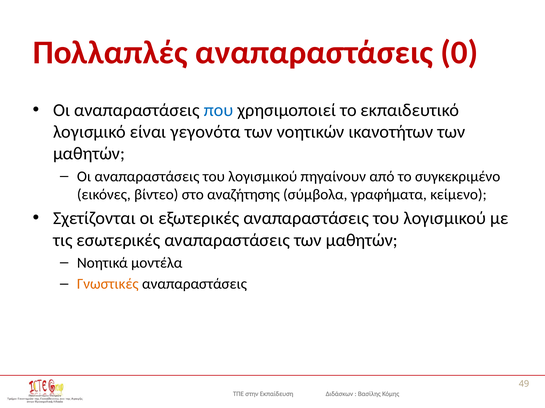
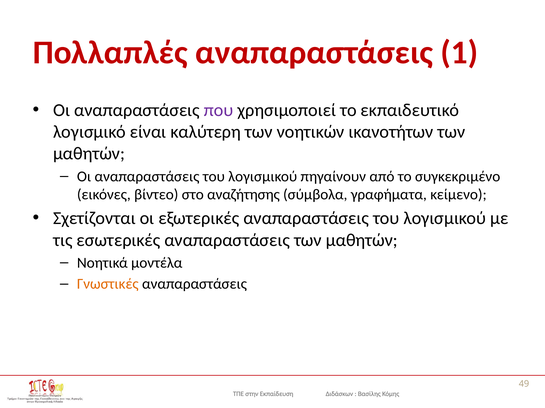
0: 0 -> 1
που colour: blue -> purple
γεγονότα: γεγονότα -> καλύτερη
